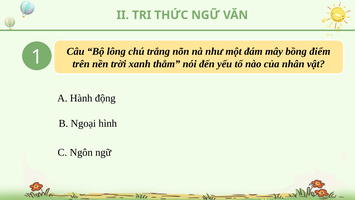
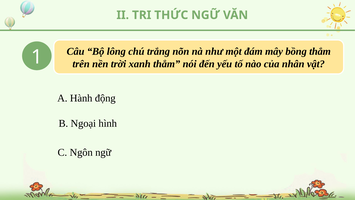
bồng điểm: điểm -> thẳm
